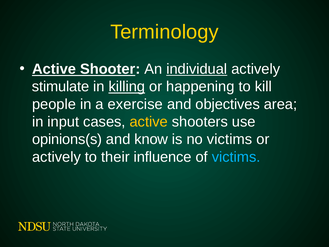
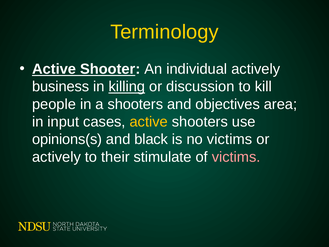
individual underline: present -> none
stimulate: stimulate -> business
happening: happening -> discussion
a exercise: exercise -> shooters
know: know -> black
influence: influence -> stimulate
victims at (236, 157) colour: light blue -> pink
